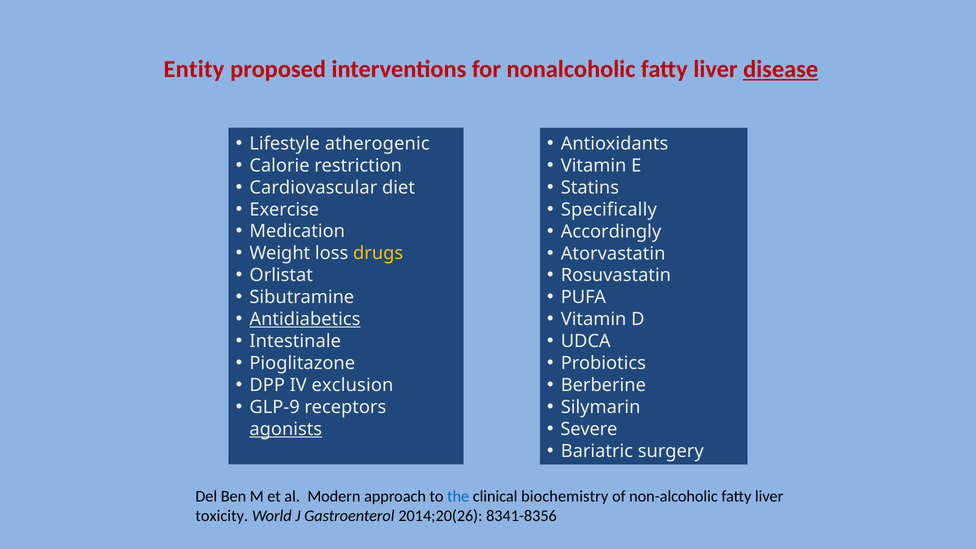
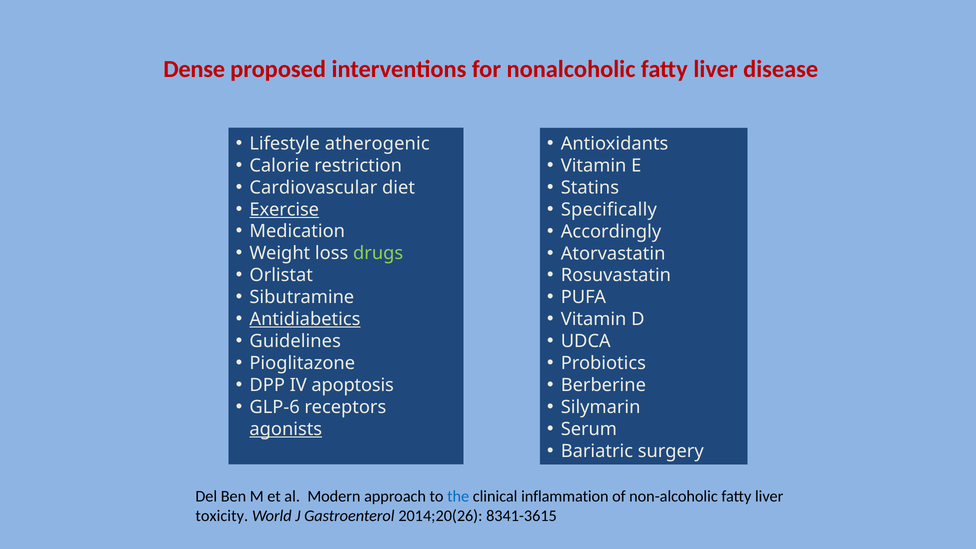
Entity: Entity -> Dense
disease underline: present -> none
Exercise underline: none -> present
drugs colour: yellow -> light green
Intestinale: Intestinale -> Guidelines
exclusion: exclusion -> apoptosis
GLP-9: GLP-9 -> GLP-6
Severe: Severe -> Serum
biochemistry: biochemistry -> inflammation
8341-8356: 8341-8356 -> 8341-3615
